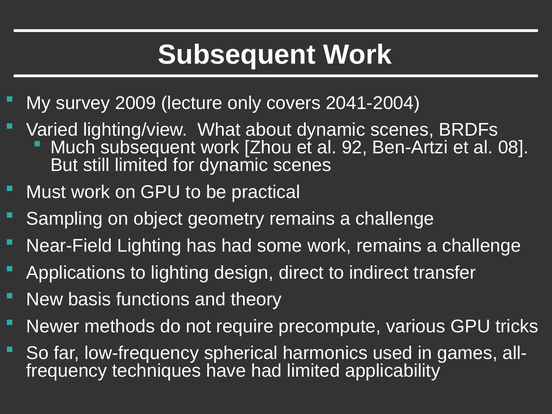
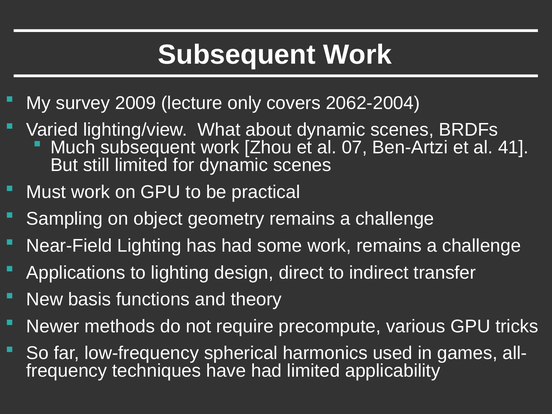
2041-2004: 2041-2004 -> 2062-2004
92: 92 -> 07
08: 08 -> 41
